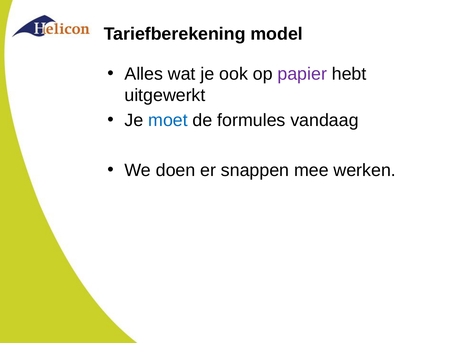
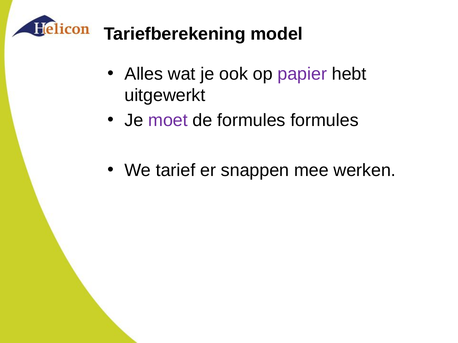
moet colour: blue -> purple
formules vandaag: vandaag -> formules
doen: doen -> tarief
